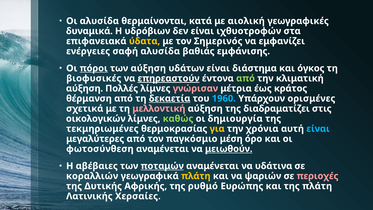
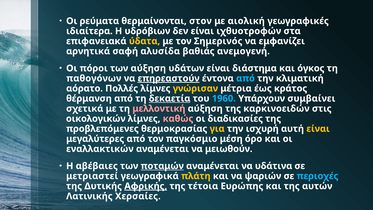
Οι αλυσίδα: αλυσίδα -> ρεύματα
κατά: κατά -> στον
δυναμικά: δυναμικά -> ιδιαίτερα
ενέργειες: ενέργειες -> αρνητικά
εμφάνισης: εμφάνισης -> ανεμογενή
πόροι underline: present -> none
βιοφυσικές: βιοφυσικές -> παθογόνων
από at (246, 78) colour: light green -> light blue
αύξηση at (85, 88): αύξηση -> αόρατο
γνώρισαν colour: pink -> yellow
ορισμένες: ορισμένες -> συμβαίνει
διαδραματίζει: διαδραματίζει -> καρκινοειδών
καθώς colour: light green -> pink
δημιουργία: δημιουργία -> διαδικασίες
τεκμηριωμένες: τεκμηριωμένες -> προβλεπόμενες
χρόνια: χρόνια -> ισχυρή
είναι at (318, 129) colour: light blue -> yellow
φωτοσύνθεση: φωτοσύνθεση -> εναλλακτικών
μειωθούν underline: present -> none
κοραλλιών: κοραλλιών -> μετριαστεί
περιοχές colour: pink -> light blue
Αφρικής underline: none -> present
ρυθμό: ρυθμό -> τέτοια
της πλάτη: πλάτη -> αυτών
